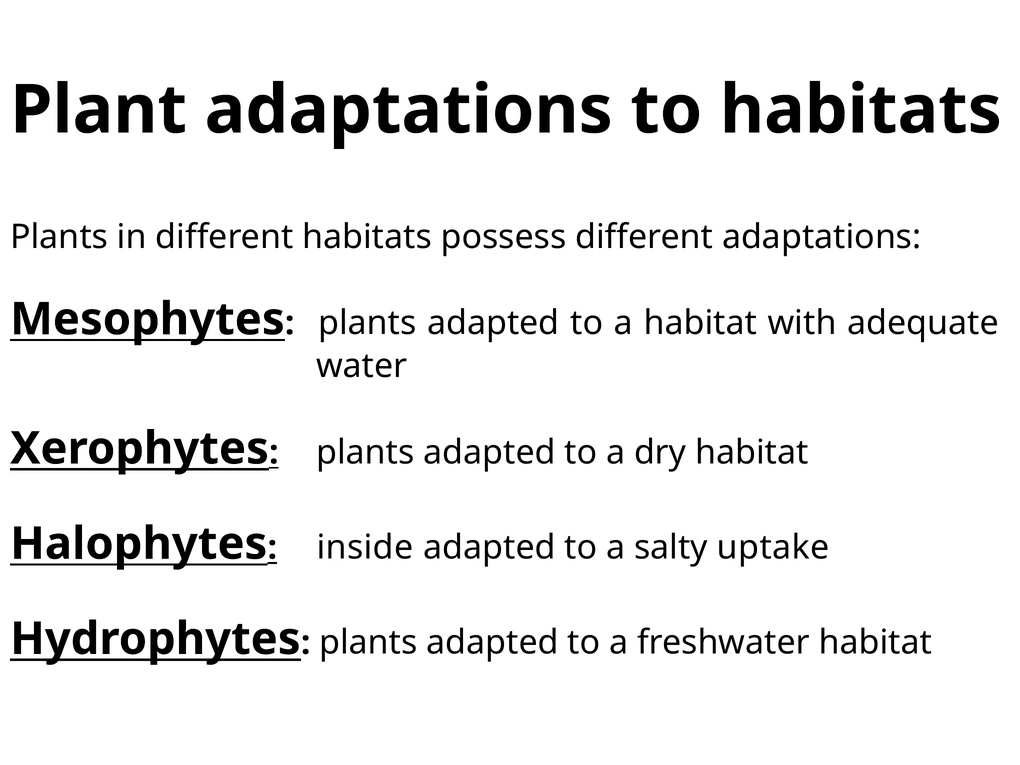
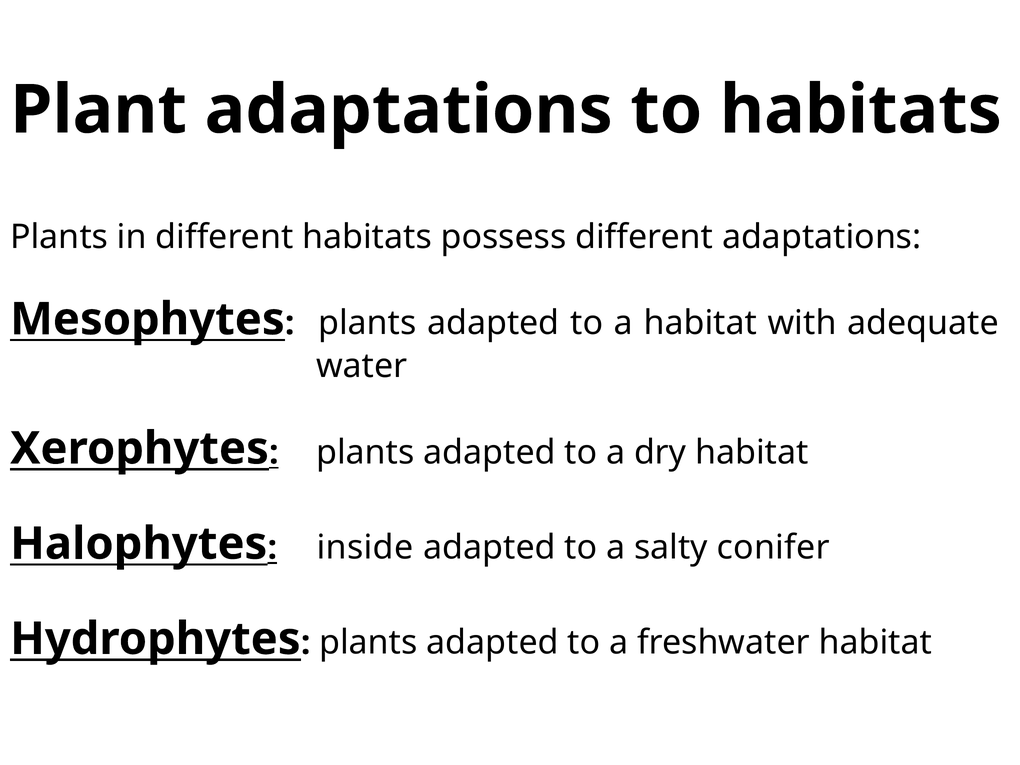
uptake: uptake -> conifer
